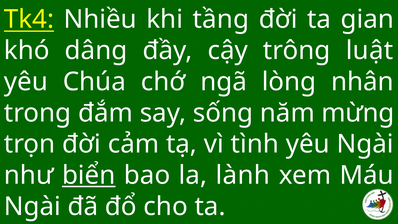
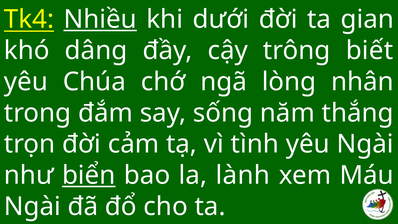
Nhiều underline: none -> present
tầng: tầng -> dưới
luật: luật -> biết
mừng: mừng -> thắng
